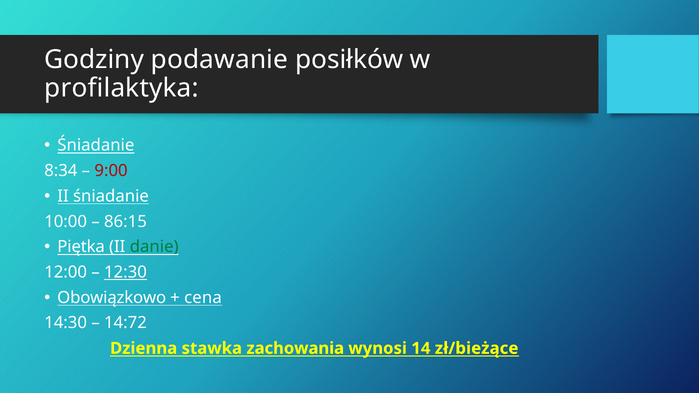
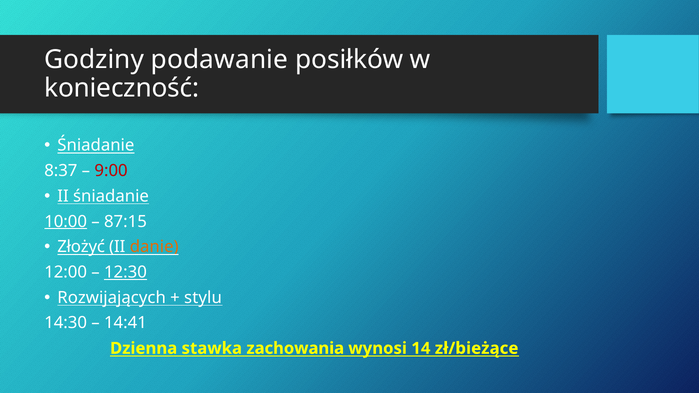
profilaktyka: profilaktyka -> konieczność
8:34: 8:34 -> 8:37
10:00 underline: none -> present
86:15: 86:15 -> 87:15
Piętka: Piętka -> Złożyć
danie colour: green -> orange
Obowiązkowo: Obowiązkowo -> Rozwijających
cena: cena -> stylu
14:72: 14:72 -> 14:41
